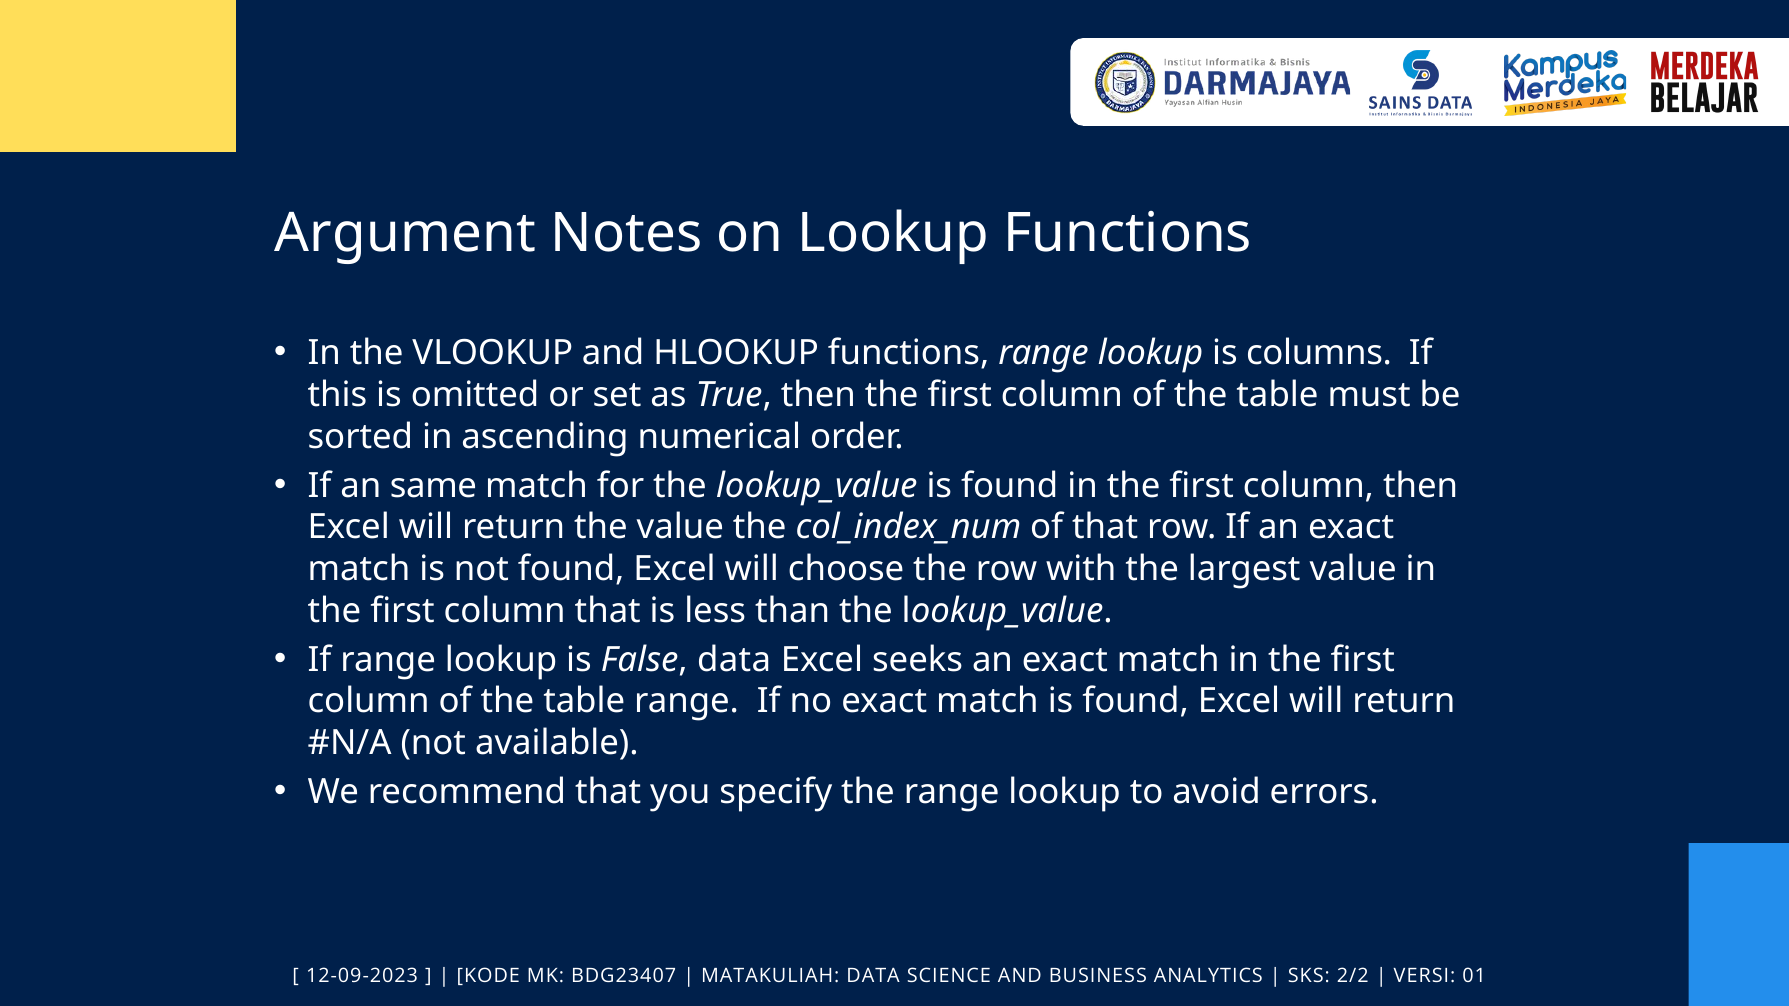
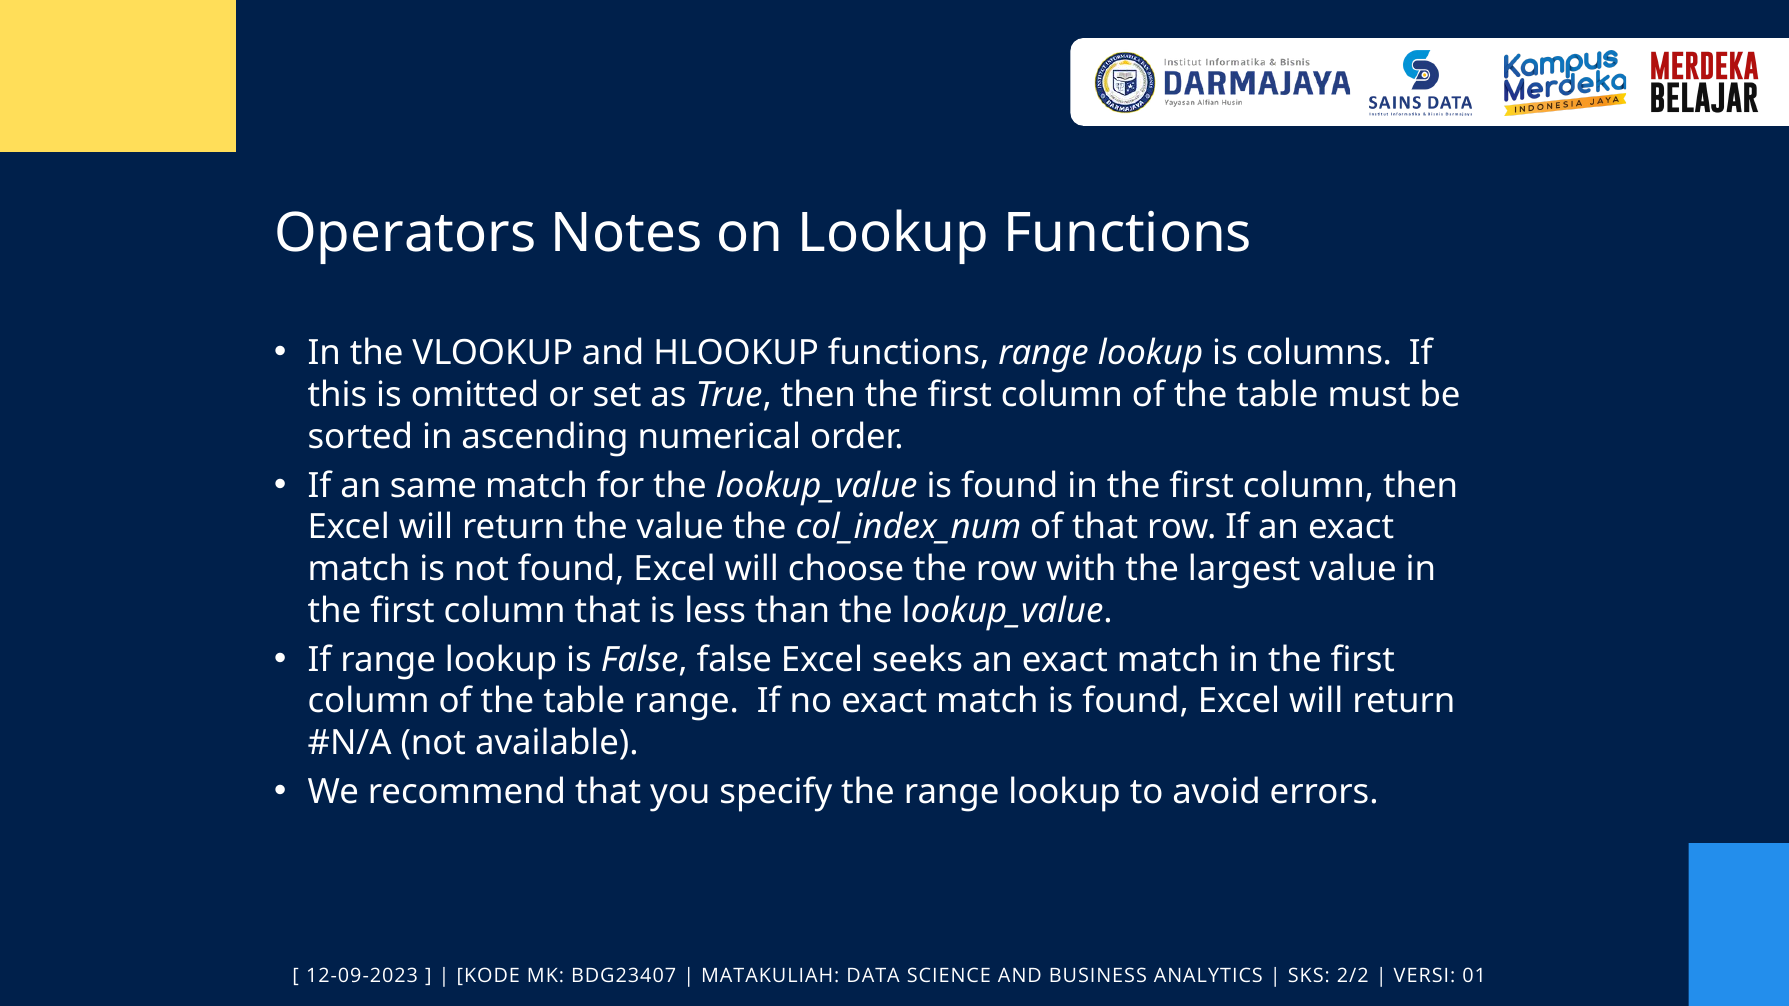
Argument: Argument -> Operators
False data: data -> false
